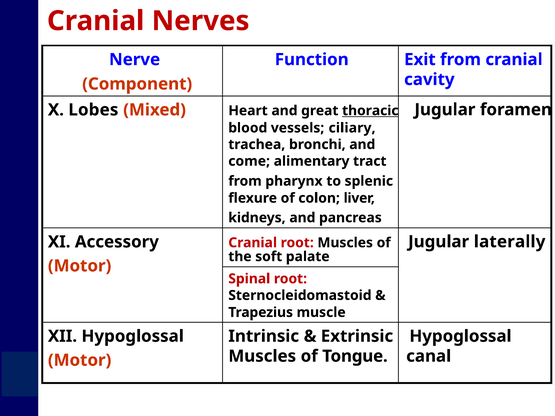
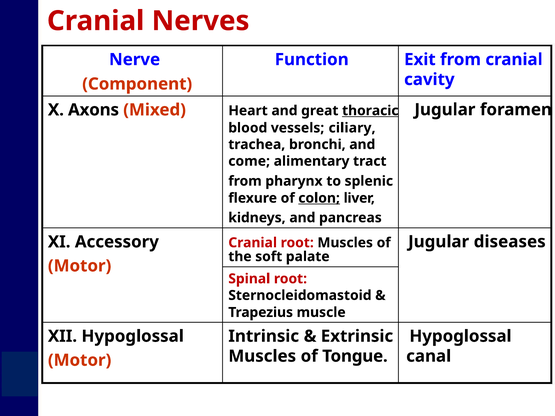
Lobes: Lobes -> Axons
colon underline: none -> present
laterally: laterally -> diseases
